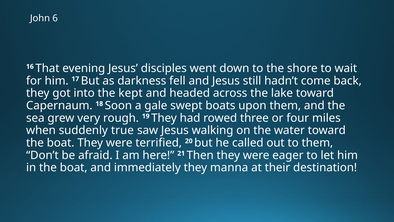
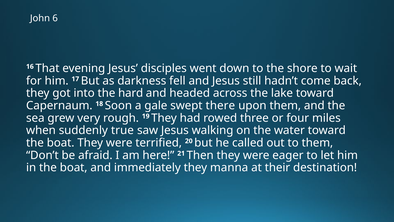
kept: kept -> hard
boats: boats -> there
